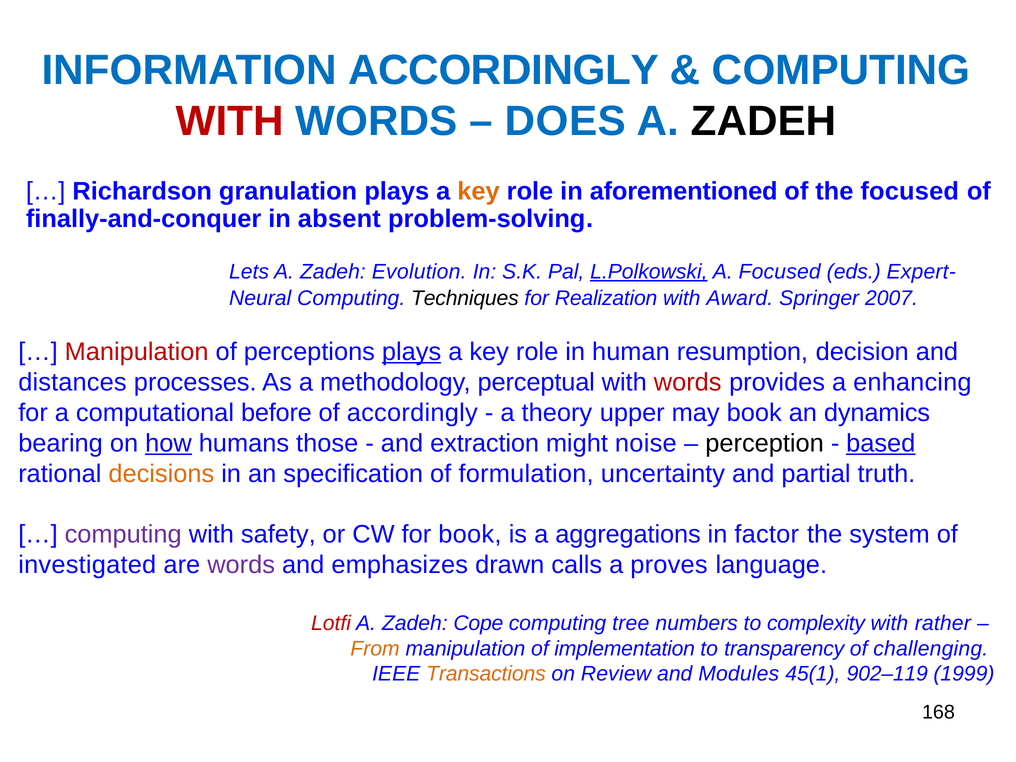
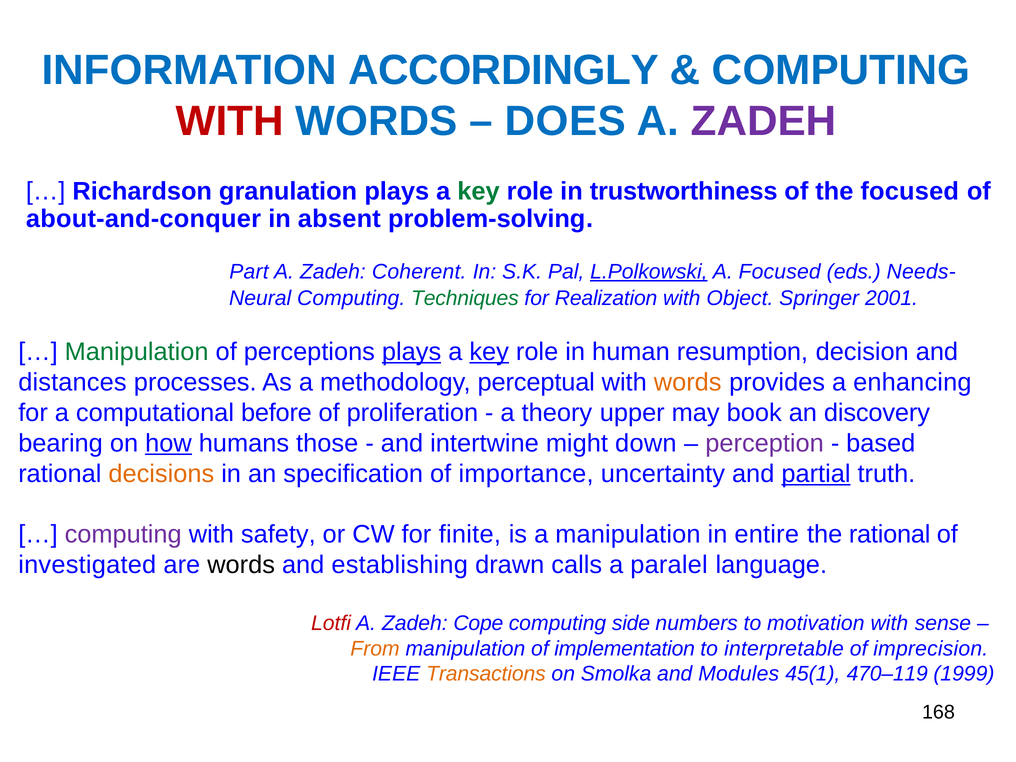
ZADEH at (764, 121) colour: black -> purple
key at (478, 192) colour: orange -> green
aforementioned: aforementioned -> trustworthiness
finally-and-conquer: finally-and-conquer -> about-and-conquer
Lets: Lets -> Part
Evolution: Evolution -> Coherent
Expert-: Expert- -> Needs-
Techniques colour: black -> green
Award: Award -> Object
2007: 2007 -> 2001
Manipulation at (137, 352) colour: red -> green
key at (489, 352) underline: none -> present
words at (688, 382) colour: red -> orange
of accordingly: accordingly -> proliferation
dynamics: dynamics -> discovery
extraction: extraction -> intertwine
noise: noise -> down
perception colour: black -> purple
based underline: present -> none
formulation: formulation -> importance
partial underline: none -> present
for book: book -> finite
a aggregations: aggregations -> manipulation
factor: factor -> entire
the system: system -> rational
words at (241, 565) colour: purple -> black
emphasizes: emphasizes -> establishing
proves: proves -> paralel
tree: tree -> side
complexity: complexity -> motivation
rather: rather -> sense
transparency: transparency -> interpretable
challenging: challenging -> imprecision
Review: Review -> Smolka
902–119: 902–119 -> 470–119
